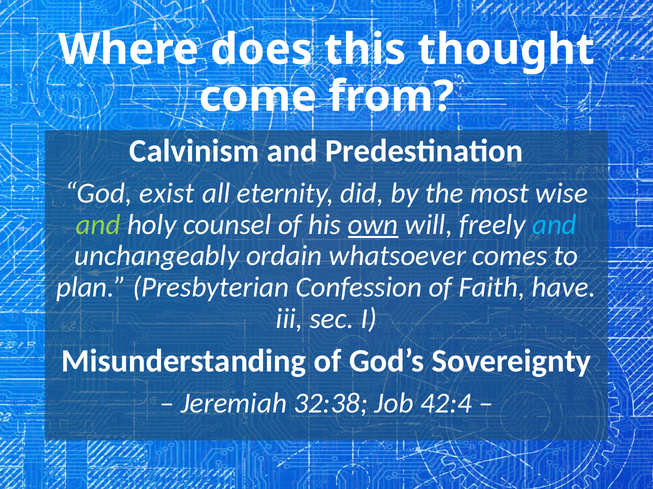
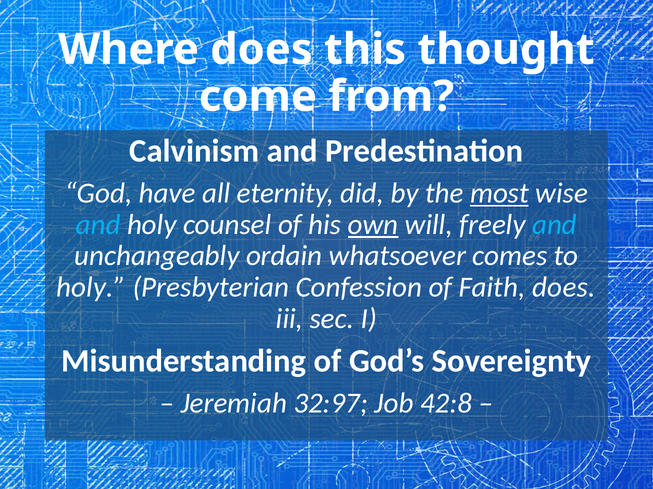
exist: exist -> have
most underline: none -> present
and at (98, 225) colour: light green -> light blue
plan at (91, 288): plan -> holy
Faith have: have -> does
32:38: 32:38 -> 32:97
42:4: 42:4 -> 42:8
